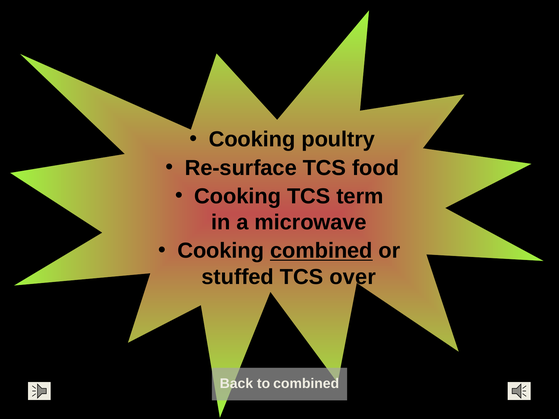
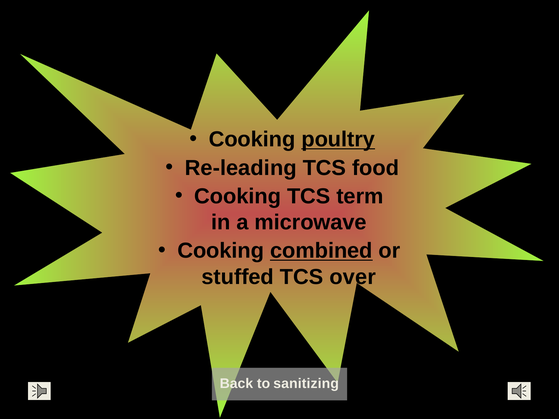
poultry underline: none -> present
Re-surface: Re-surface -> Re-leading
to combined: combined -> sanitizing
